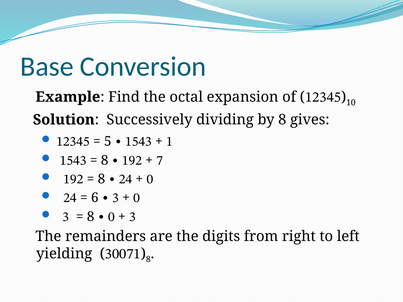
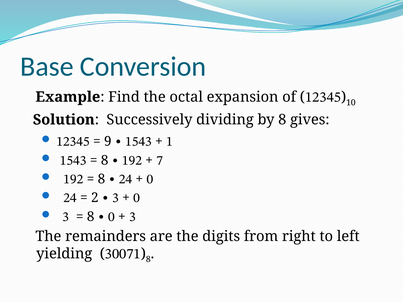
5: 5 -> 9
6: 6 -> 2
